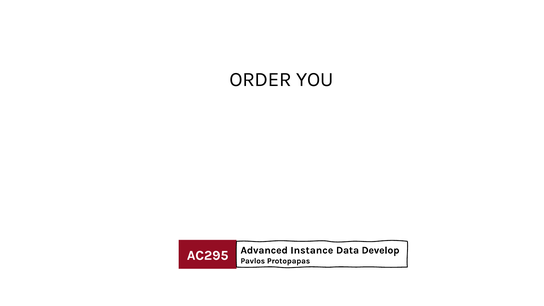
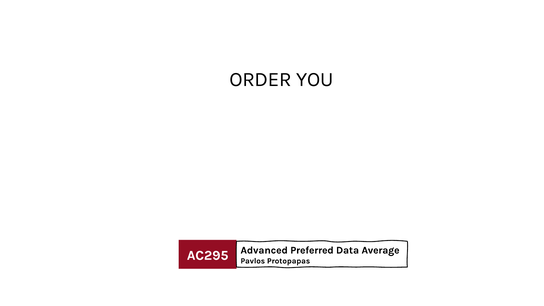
Instance: Instance -> Preferred
Develop: Develop -> Average
